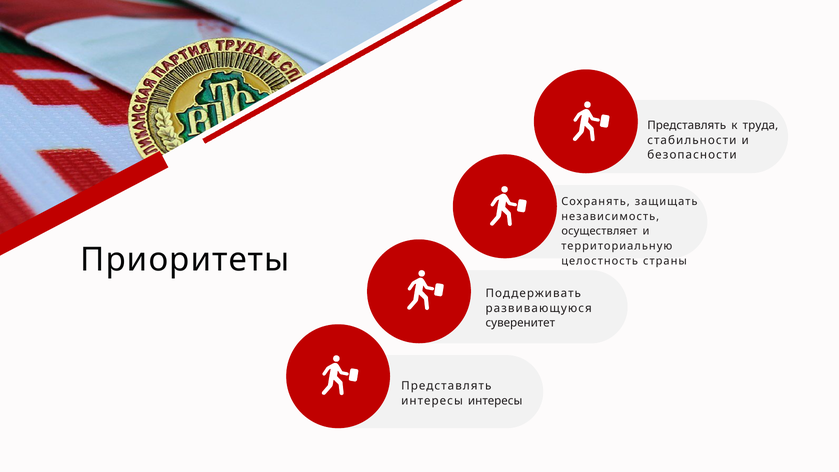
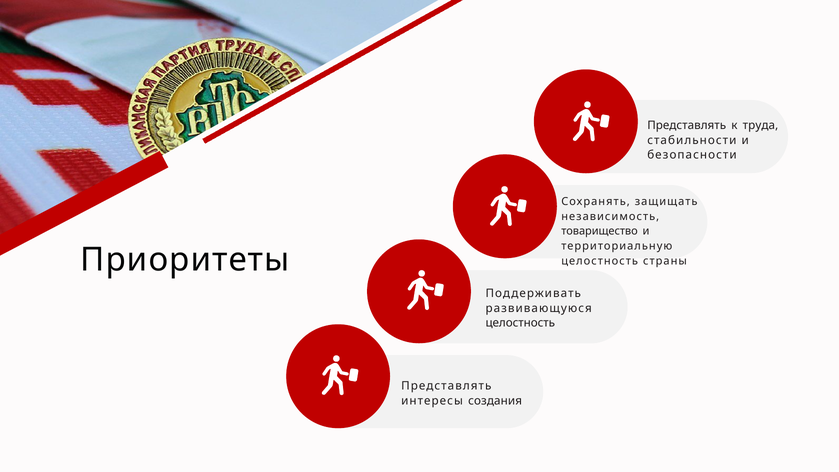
осуществляет: осуществляет -> товарищество
суверенитет at (520, 323): суверенитет -> целостность
интересы интересы: интересы -> создания
